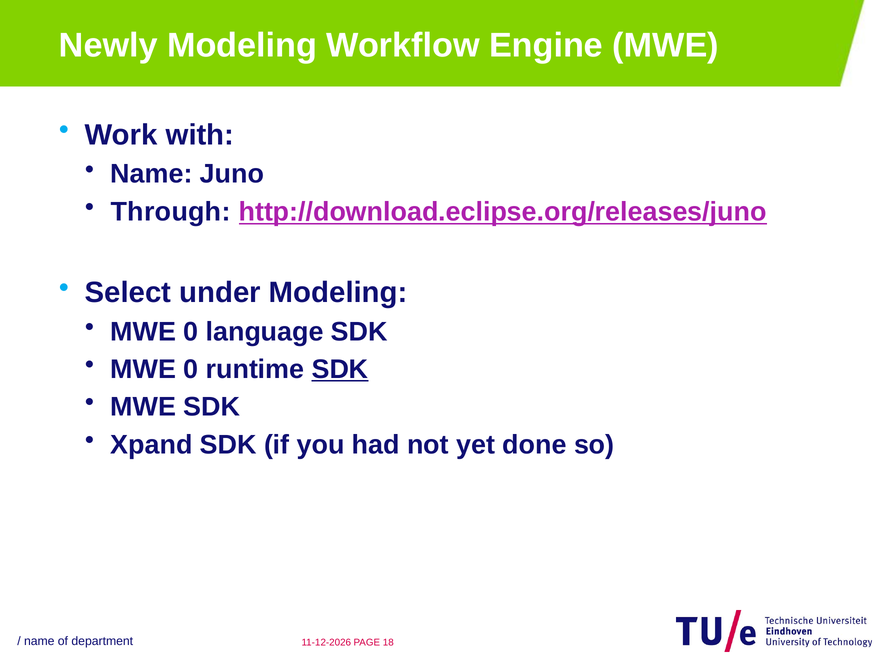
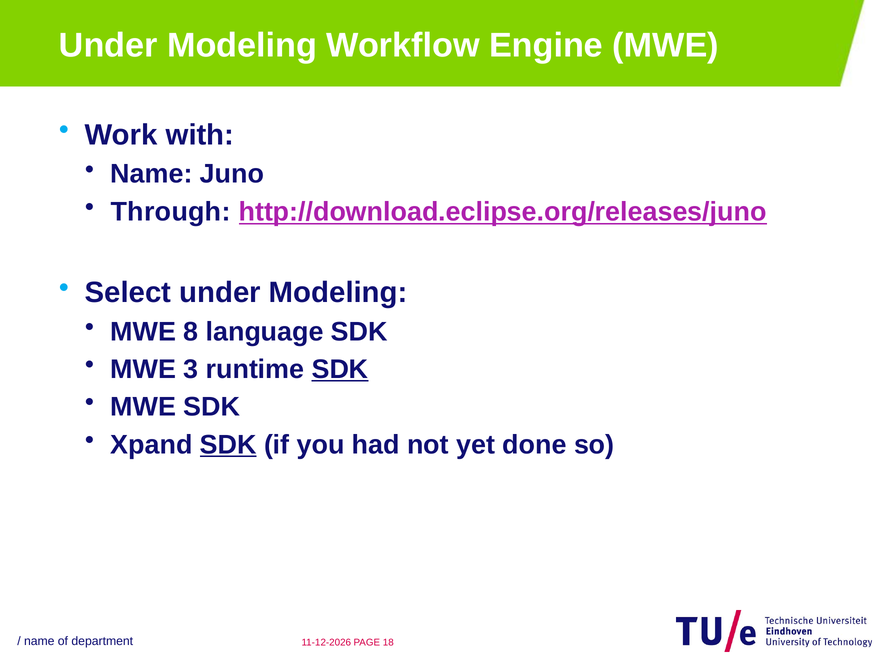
Newly at (108, 46): Newly -> Under
0 at (191, 332): 0 -> 8
0 at (191, 369): 0 -> 3
SDK at (228, 445) underline: none -> present
